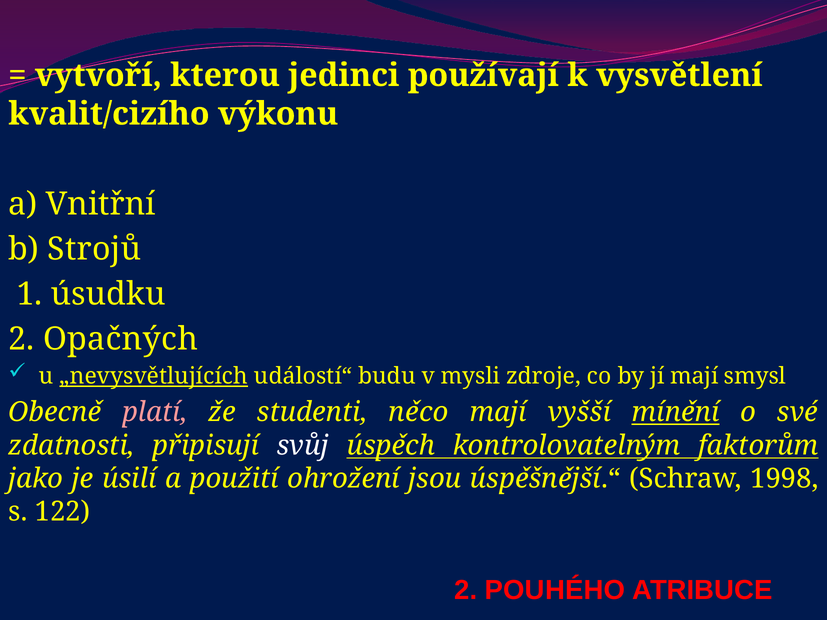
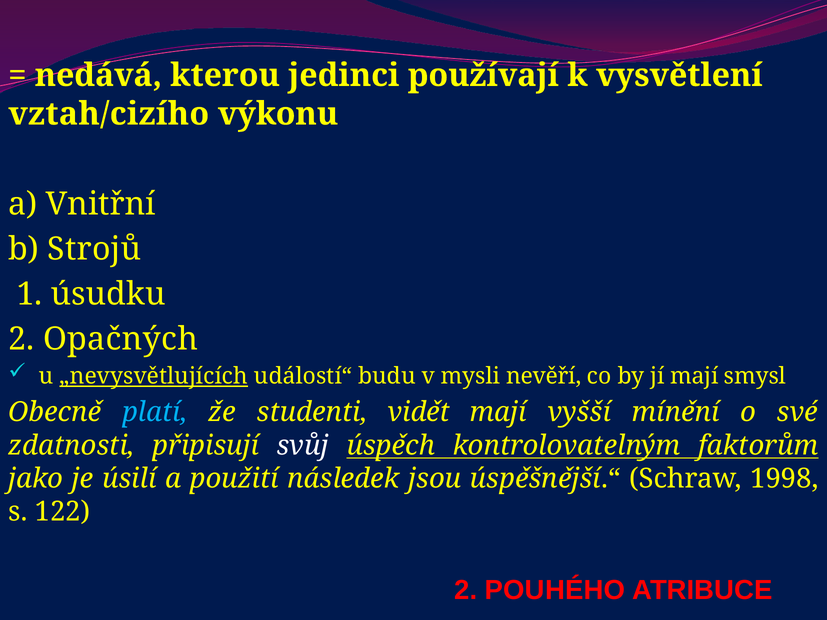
vytvoří: vytvoří -> nedává
kvalit/cizího: kvalit/cizího -> vztah/cizího
zdroje: zdroje -> nevěří
platí colour: pink -> light blue
něco: něco -> vidět
mínění underline: present -> none
ohrožení: ohrožení -> následek
